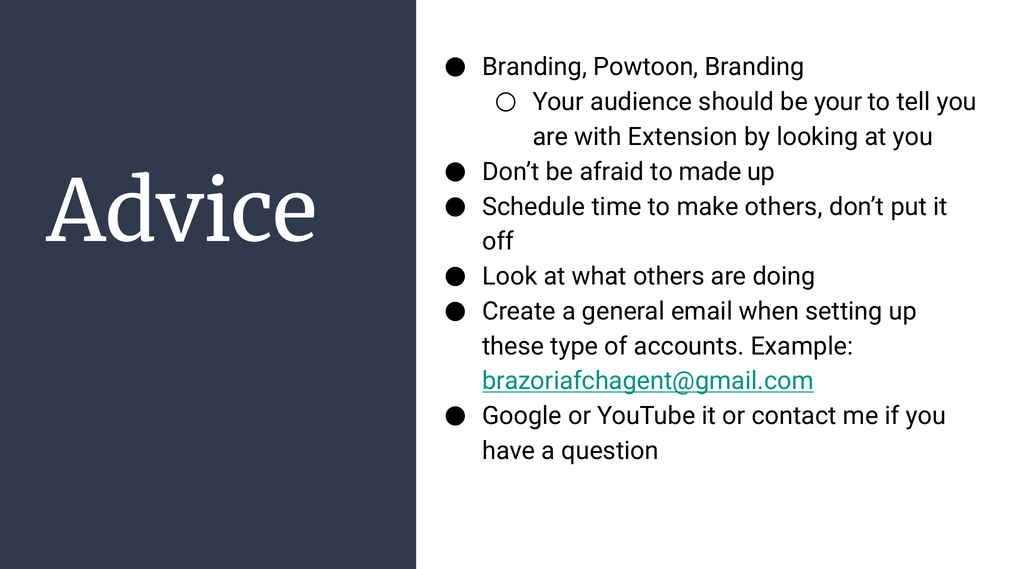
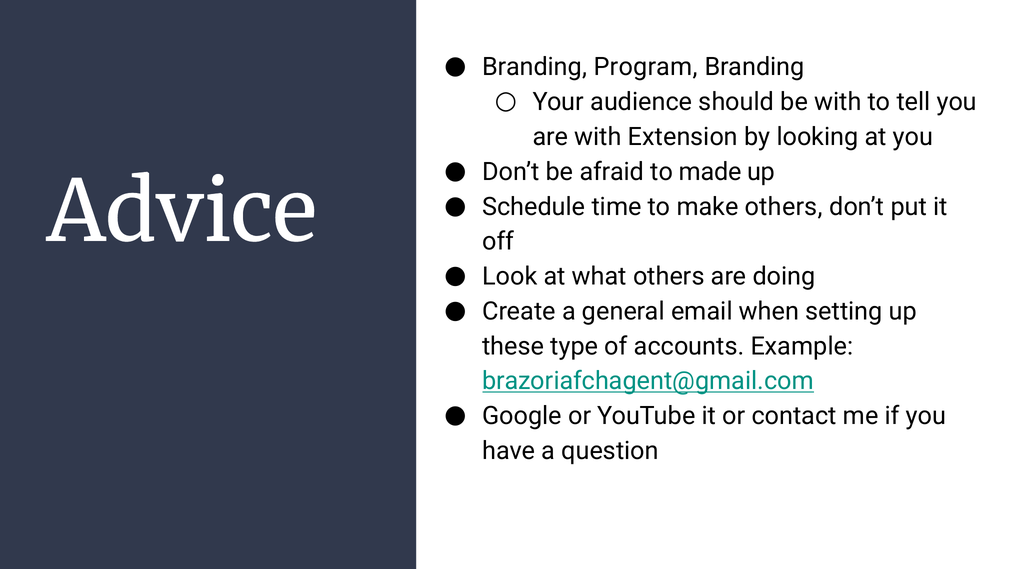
Powtoon: Powtoon -> Program
be your: your -> with
